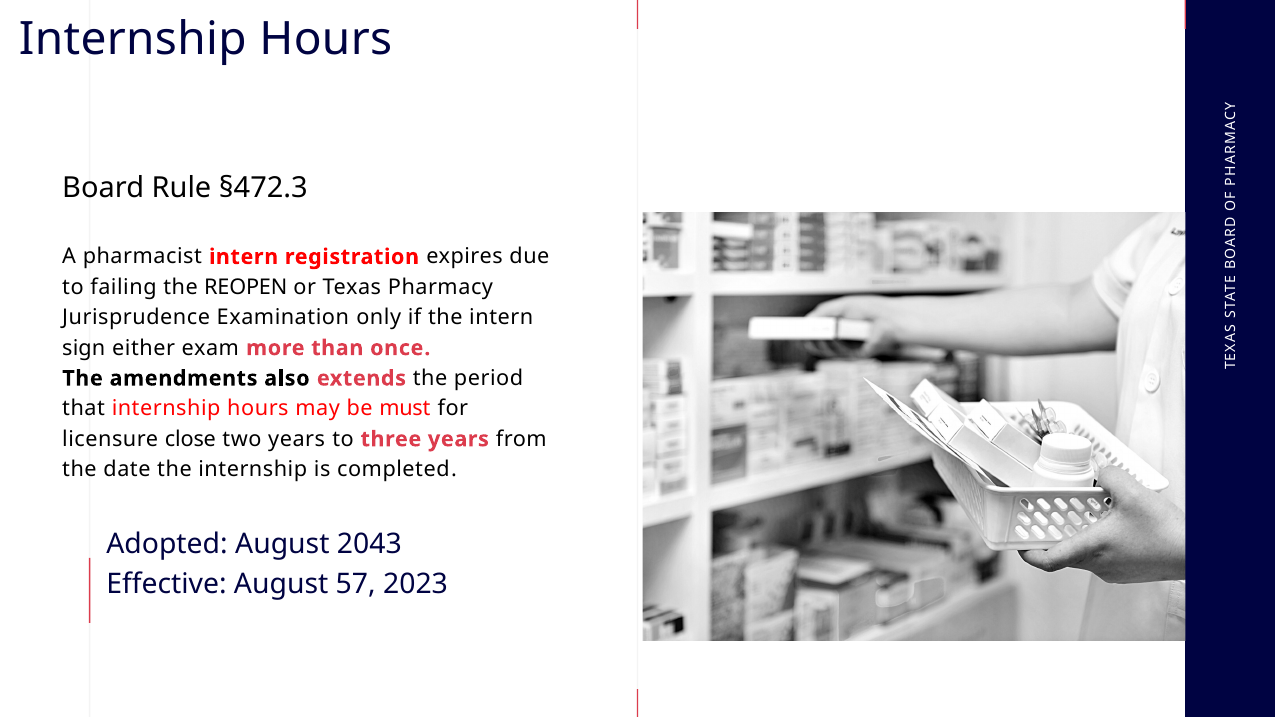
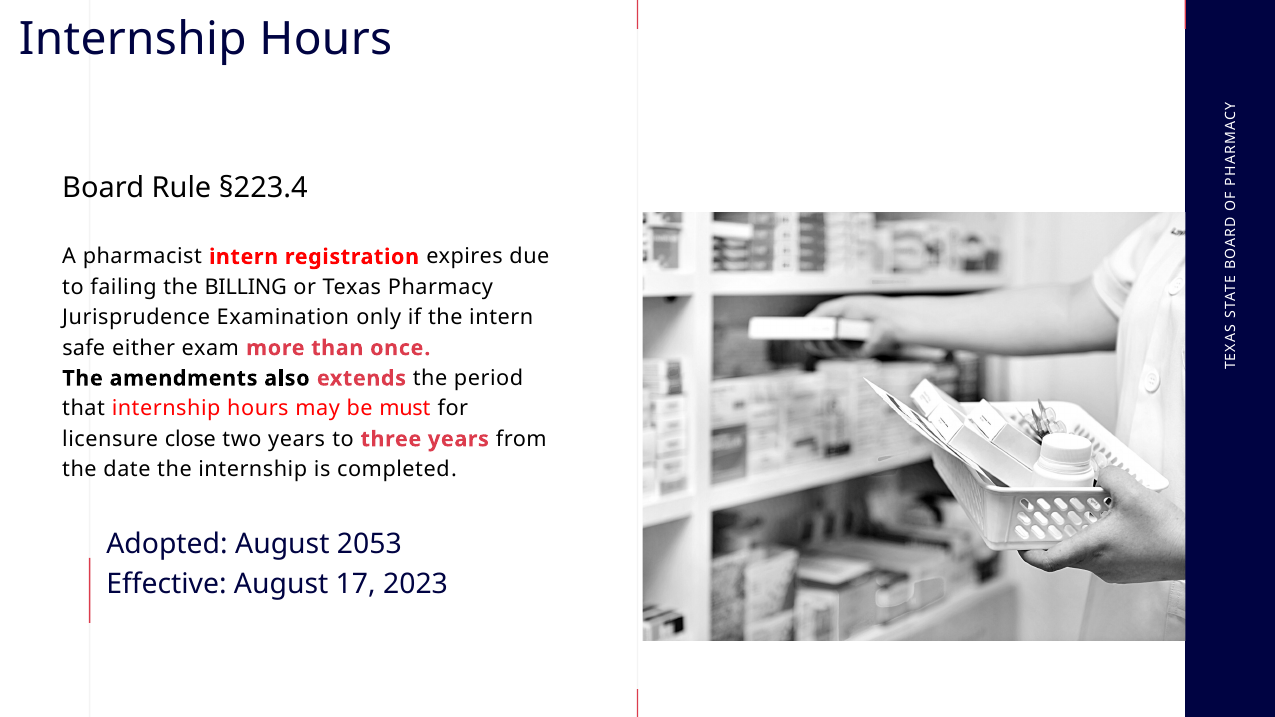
§472.3: §472.3 -> §223.4
REOPEN: REOPEN -> BILLING
sign: sign -> safe
2043: 2043 -> 2053
57: 57 -> 17
